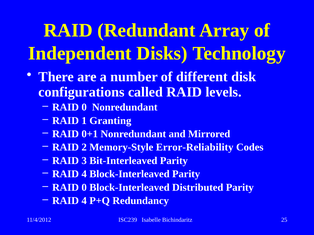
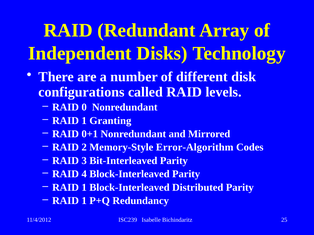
Error-Reliability: Error-Reliability -> Error-Algorithm
0 at (84, 188): 0 -> 1
4 at (84, 201): 4 -> 1
